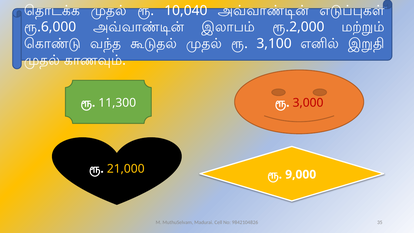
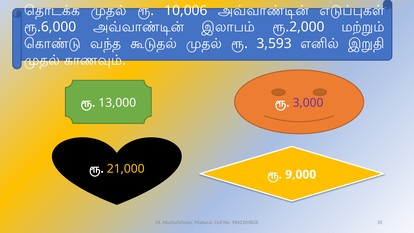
10,040: 10,040 -> 10,006
3,100: 3,100 -> 3,593
11,300: 11,300 -> 13,000
3,000 colour: red -> purple
